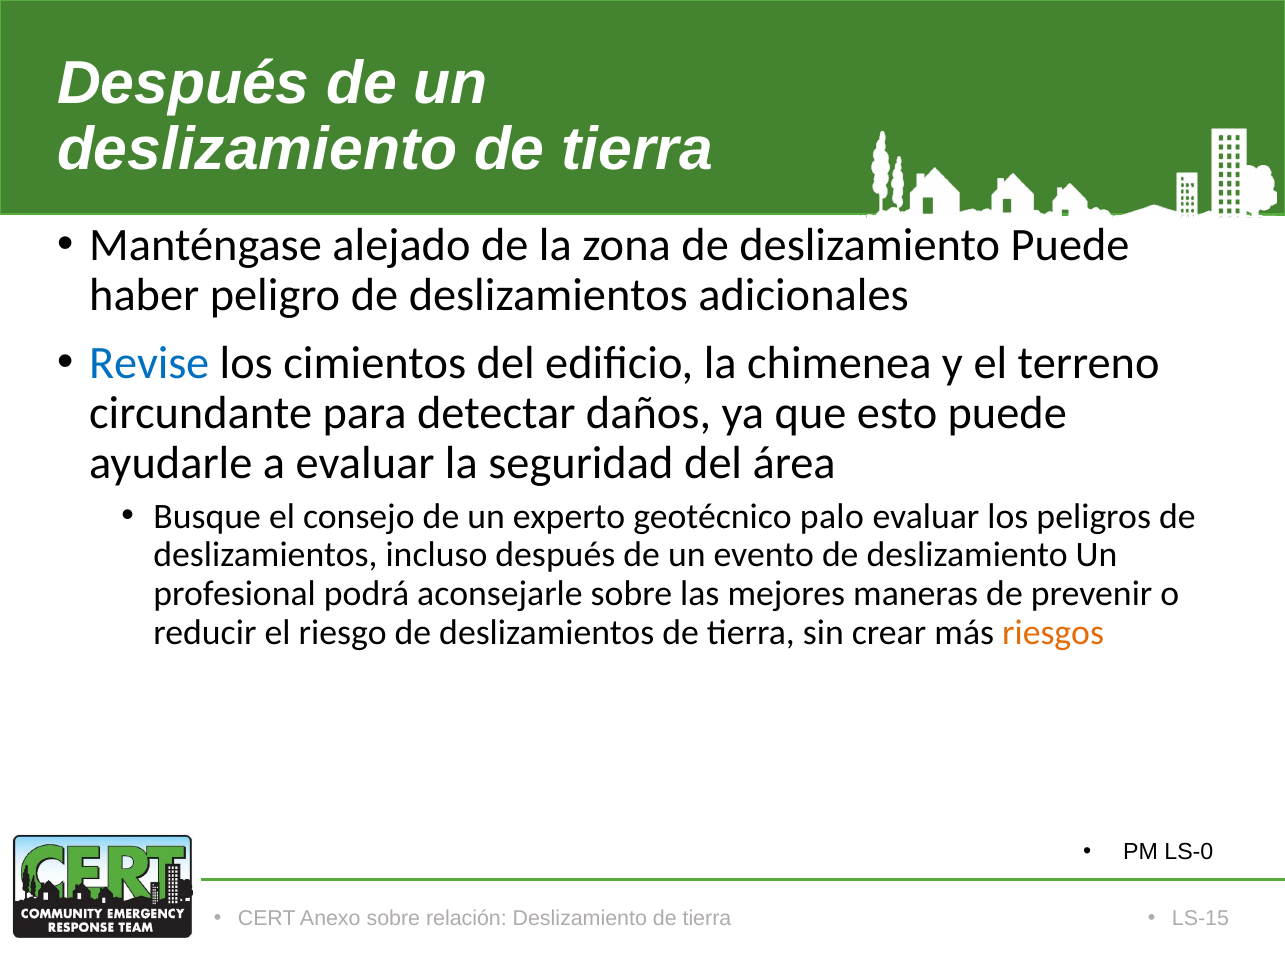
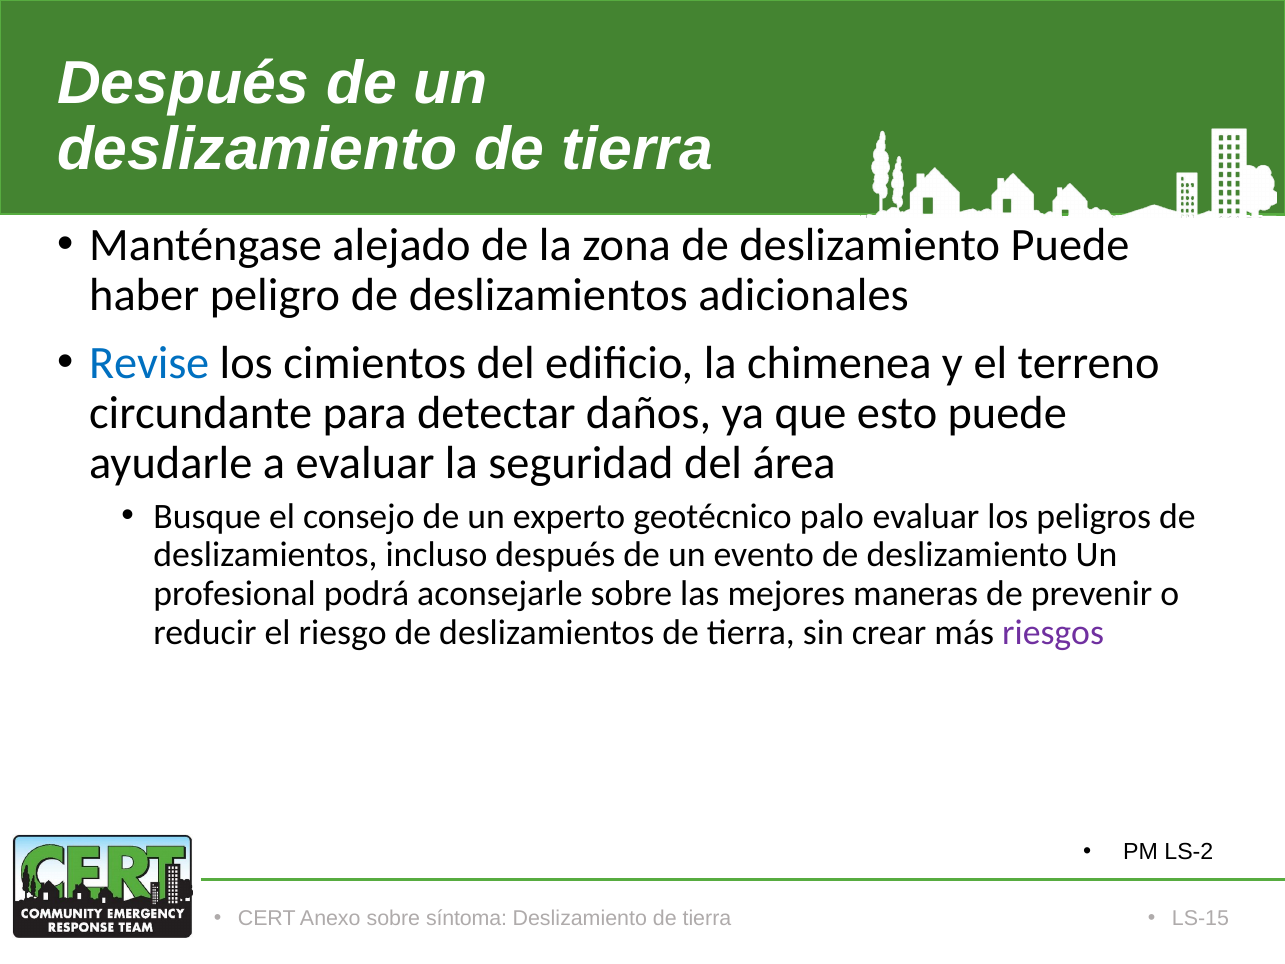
riesgos colour: orange -> purple
LS-0: LS-0 -> LS-2
relación: relación -> síntoma
